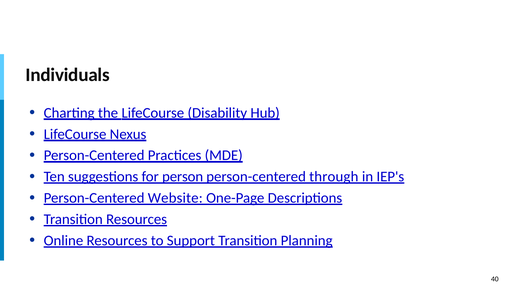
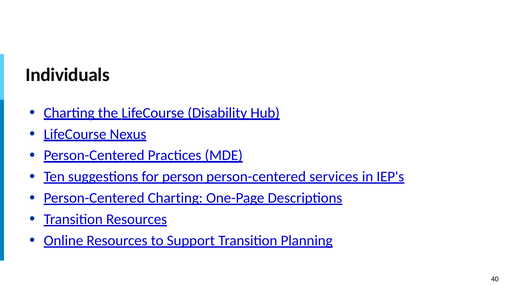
through: through -> services
Person-Centered Website: Website -> Charting
